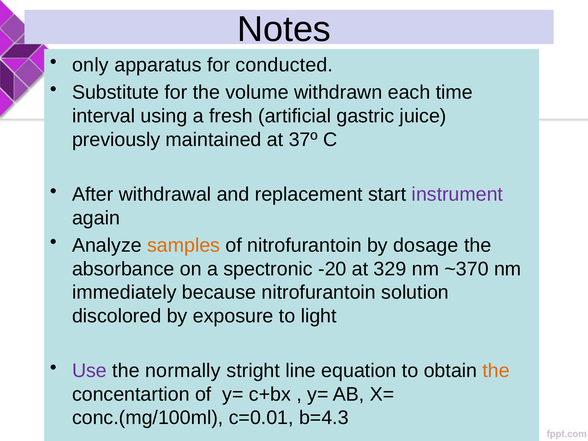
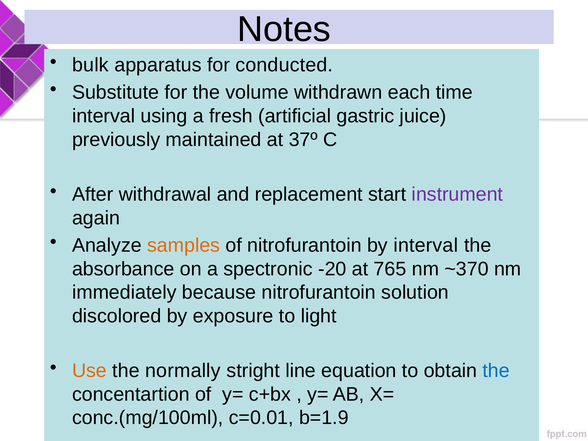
only: only -> bulk
by dosage: dosage -> interval
329: 329 -> 765
Use colour: purple -> orange
the at (496, 371) colour: orange -> blue
b=4.3: b=4.3 -> b=1.9
